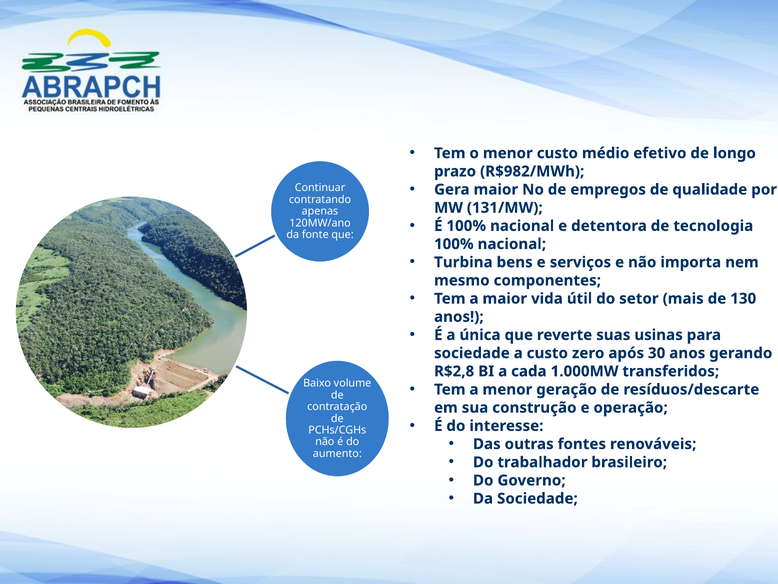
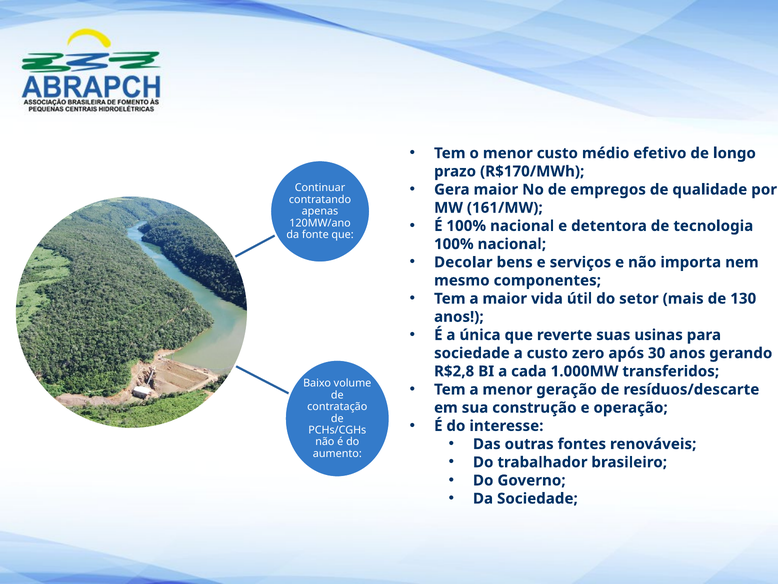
R$982/MWh: R$982/MWh -> R$170/MWh
131/MW: 131/MW -> 161/MW
Turbina: Turbina -> Decolar
